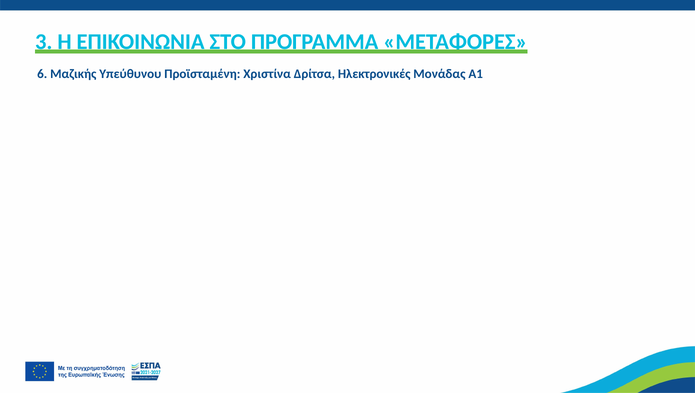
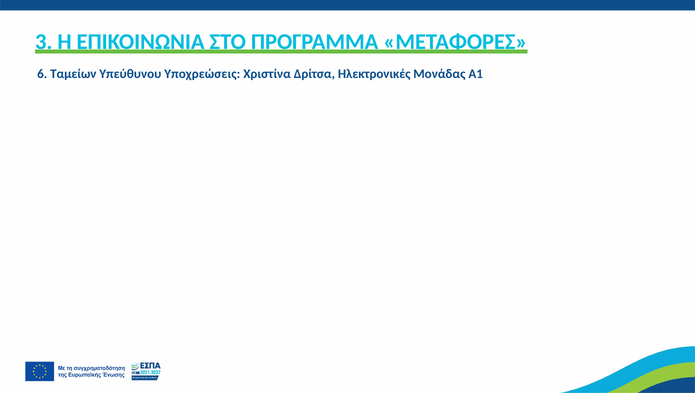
Μαζικής: Μαζικής -> Ταμείων
Προϊσταμένη: Προϊσταμένη -> Υποχρεώσεις
